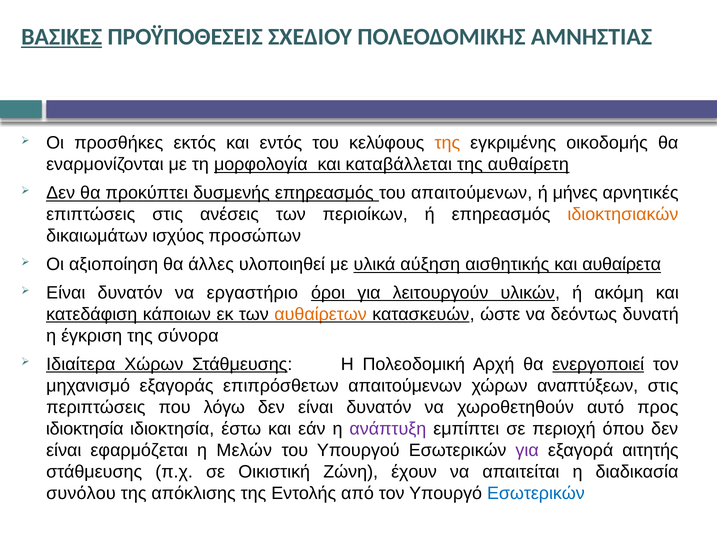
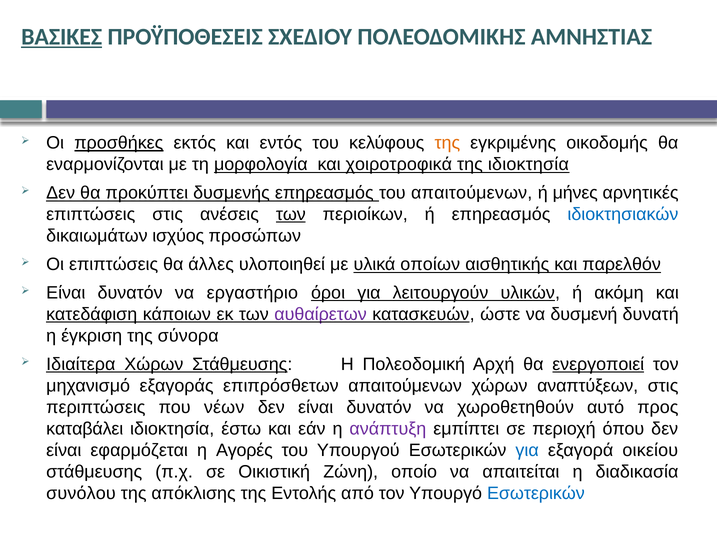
προσθήκες underline: none -> present
καταβάλλεται: καταβάλλεται -> χοιροτροφικά
της αυθαίρετη: αυθαίρετη -> ιδιοκτησία
των at (291, 215) underline: none -> present
ιδιοκτησιακών colour: orange -> blue
Οι αξιοποίηση: αξιοποίηση -> επιπτώσεις
αύξηση: αύξηση -> οποίων
αυθαίρετα: αυθαίρετα -> παρελθόν
αυθαίρετων colour: orange -> purple
δεόντως: δεόντως -> δυσμενή
λόγω: λόγω -> νέων
ιδιοκτησία at (85, 429): ιδιοκτησία -> καταβάλει
Μελών: Μελών -> Αγορές
για at (527, 451) colour: purple -> blue
αιτητής: αιτητής -> οικείου
έχουν: έχουν -> οποίο
